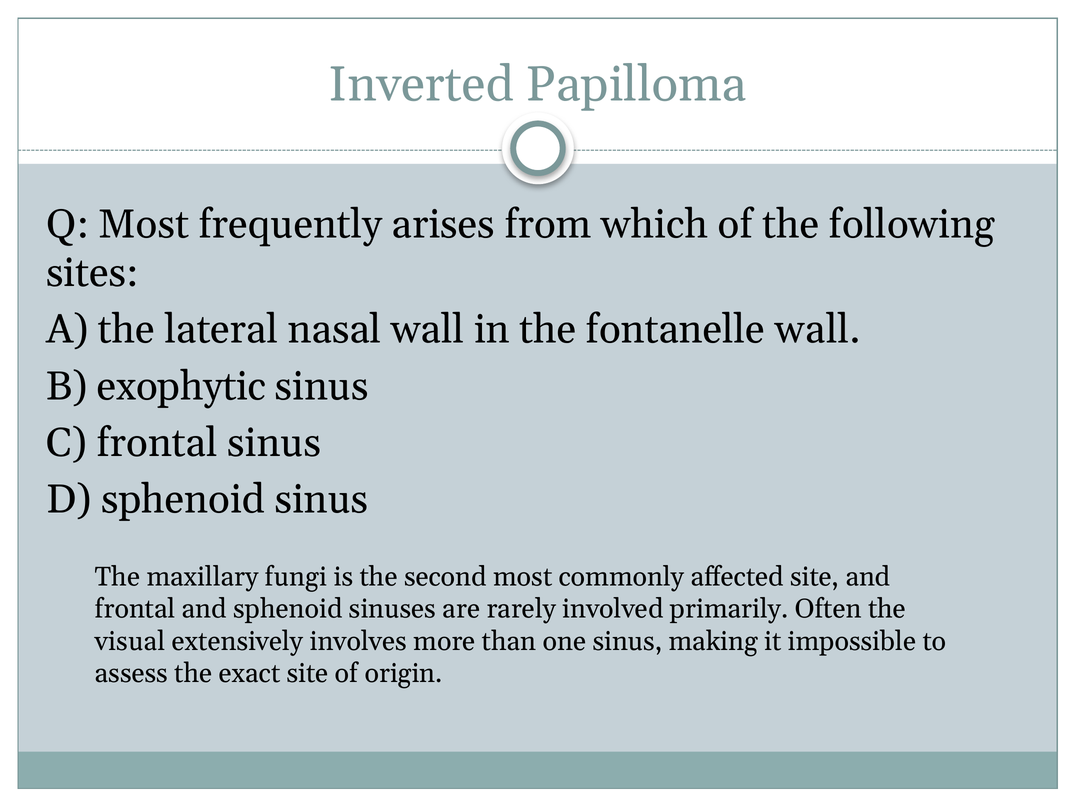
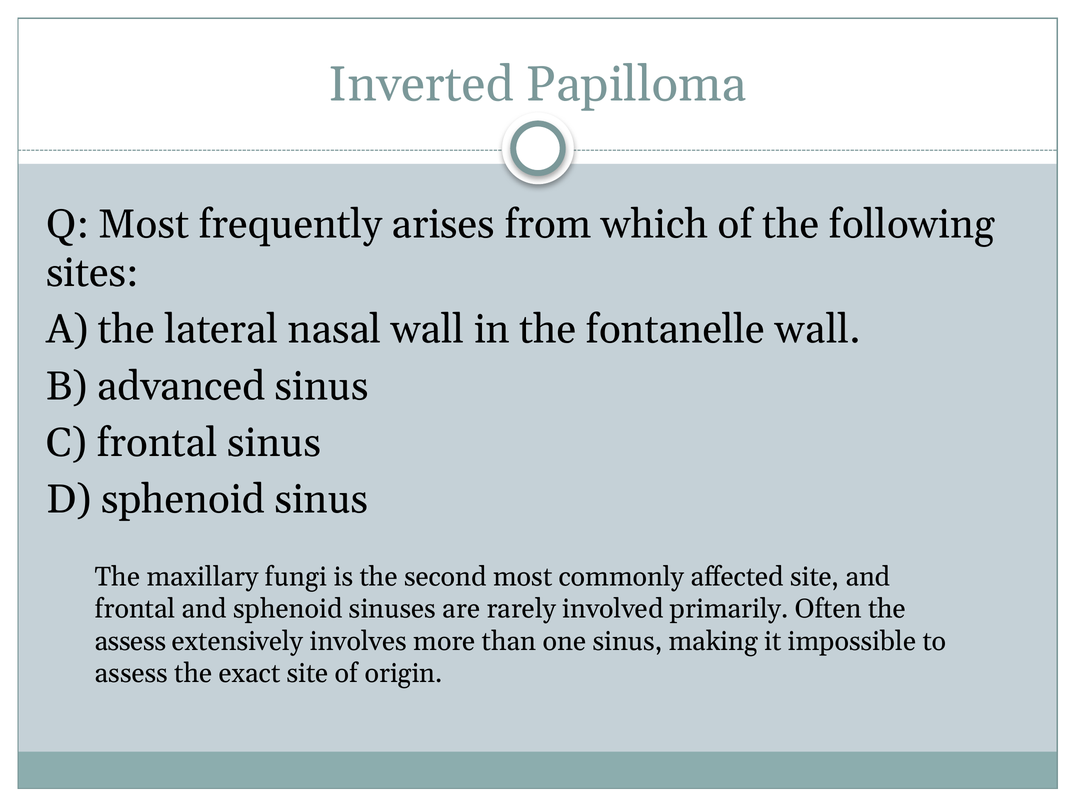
exophytic: exophytic -> advanced
visual at (130, 641): visual -> assess
